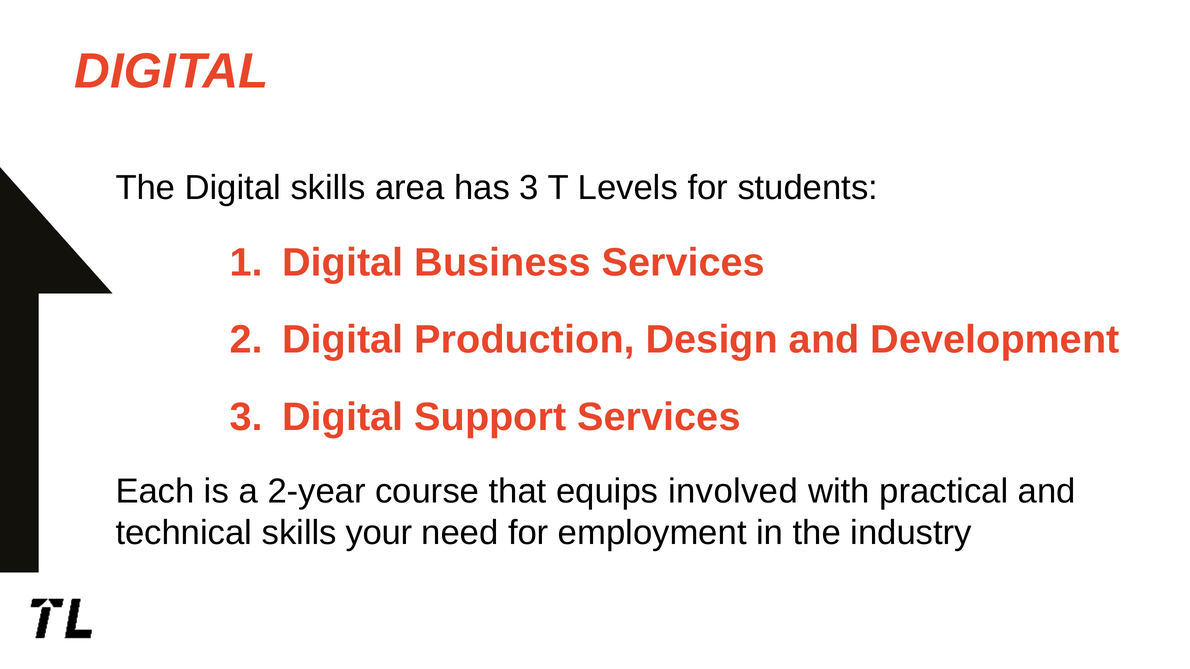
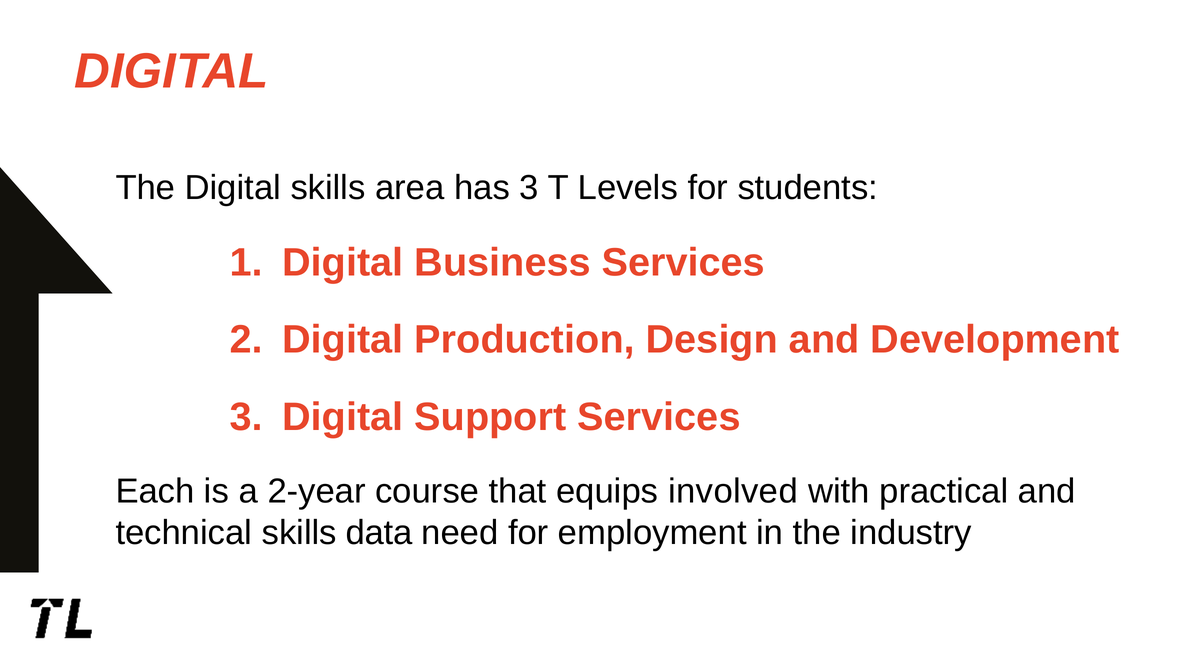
your: your -> data
